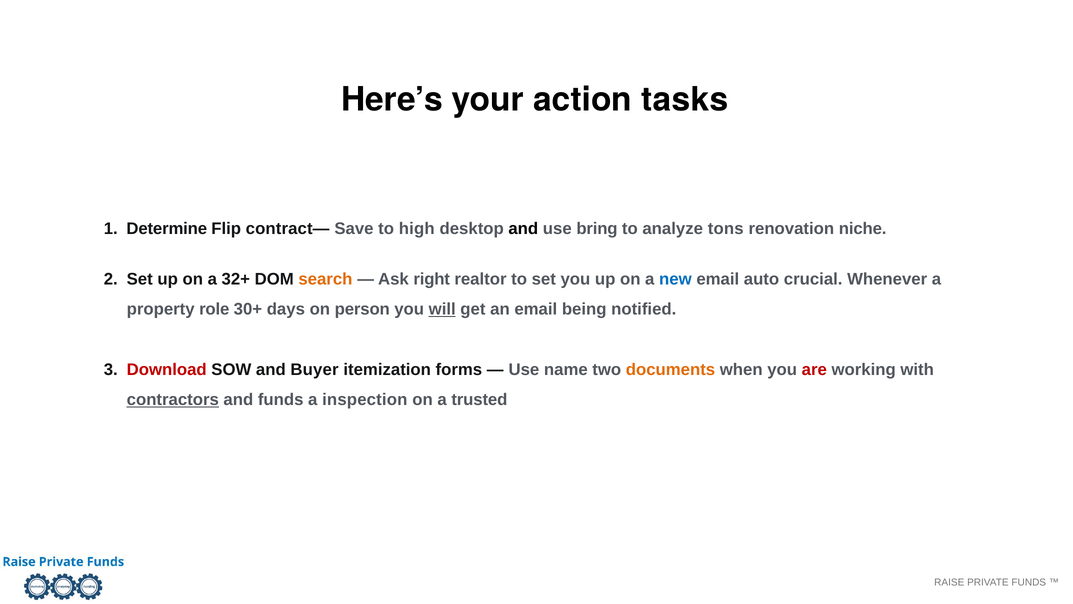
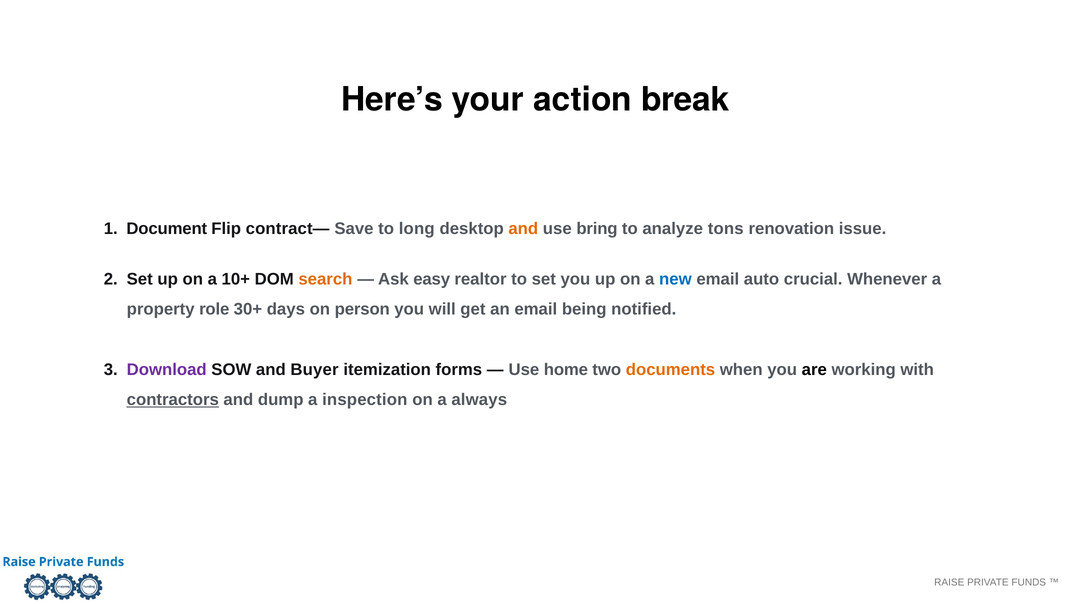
tasks: tasks -> break
Determine: Determine -> Document
high: high -> long
and at (523, 228) colour: black -> orange
niche: niche -> issue
32+: 32+ -> 10+
right: right -> easy
will underline: present -> none
Download colour: red -> purple
name: name -> home
are colour: red -> black
and funds: funds -> dump
trusted: trusted -> always
